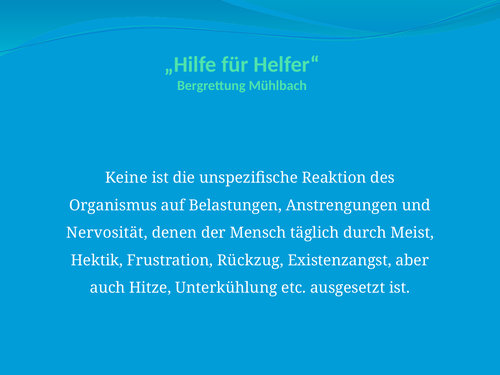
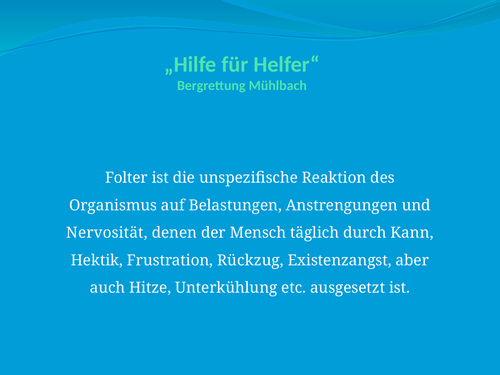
Keine: Keine -> Folter
Meist: Meist -> Kann
